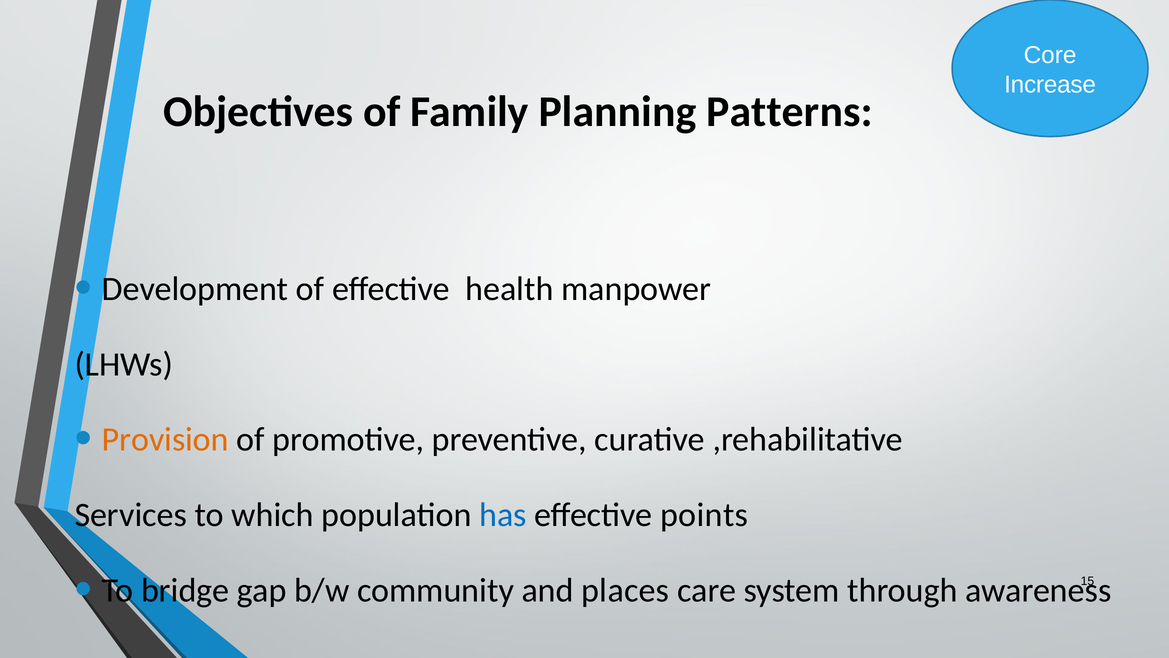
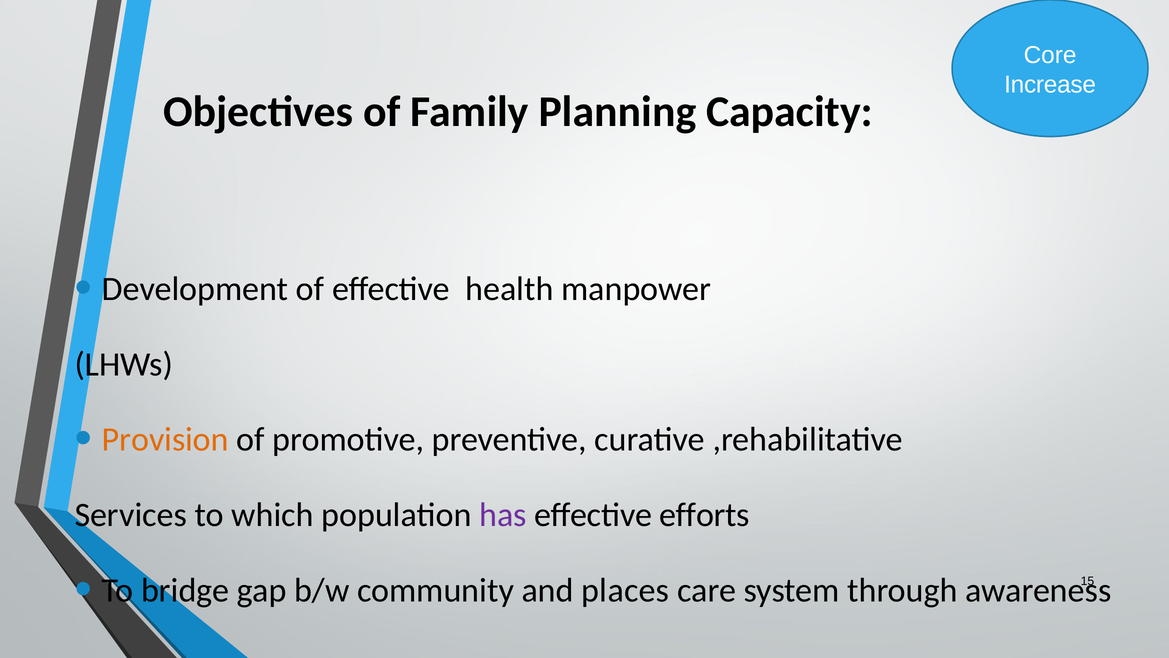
Patterns: Patterns -> Capacity
has colour: blue -> purple
points: points -> efforts
